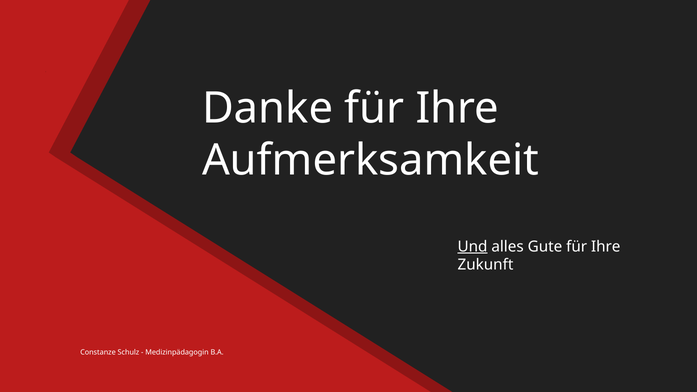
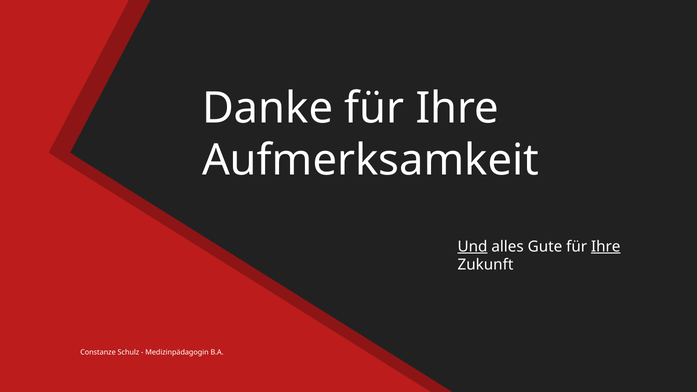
Ihre at (606, 247) underline: none -> present
